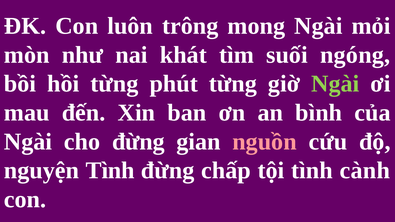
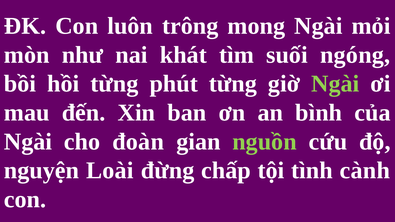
cho đừng: đừng -> đoàn
nguồn colour: pink -> light green
nguyện Tình: Tình -> Loài
